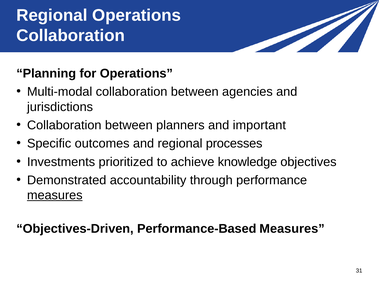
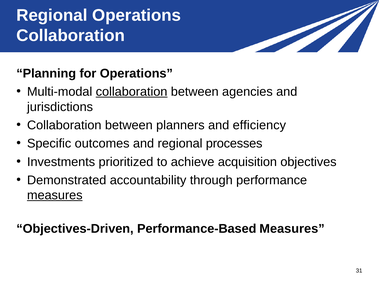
collaboration at (132, 92) underline: none -> present
important: important -> efficiency
knowledge: knowledge -> acquisition
